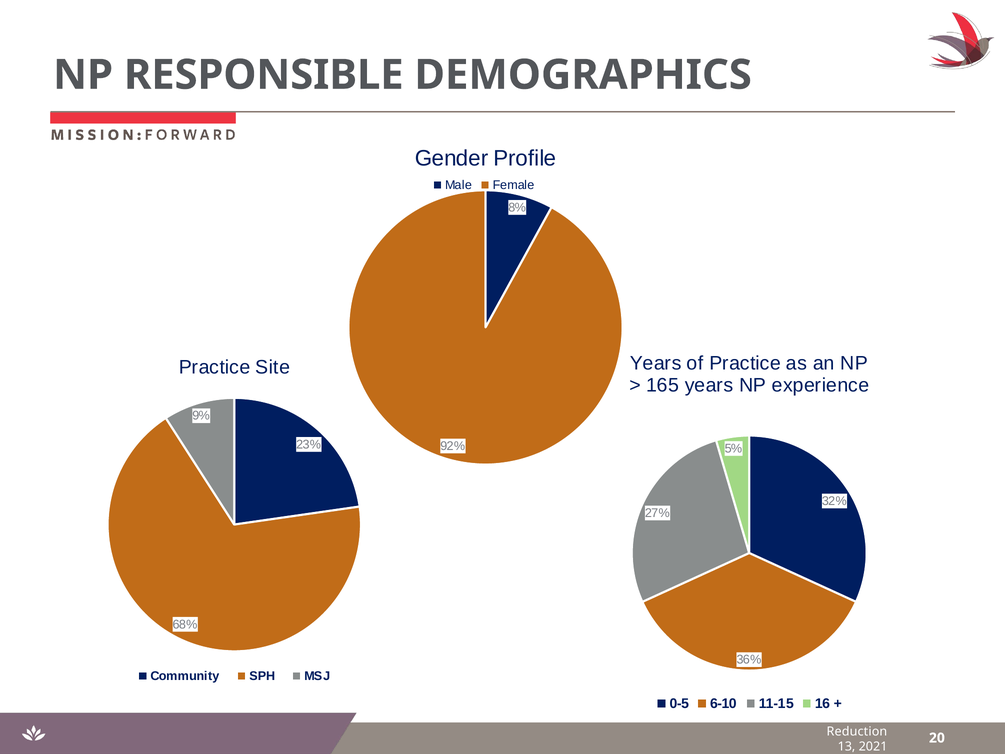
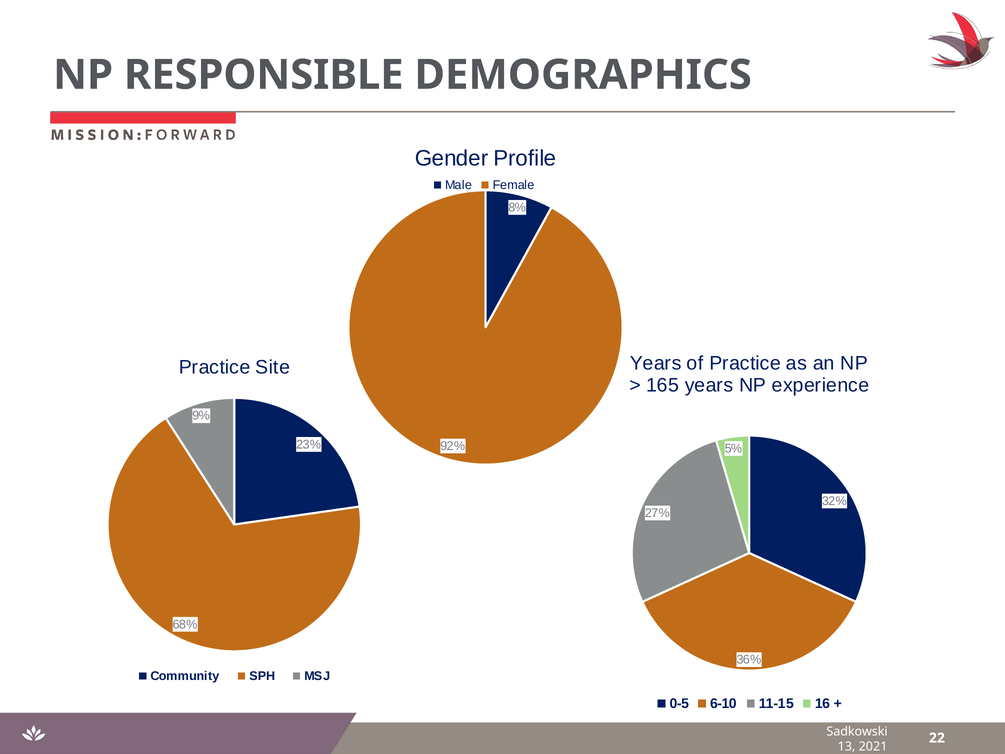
Reduction: Reduction -> Sadkowski
20: 20 -> 22
